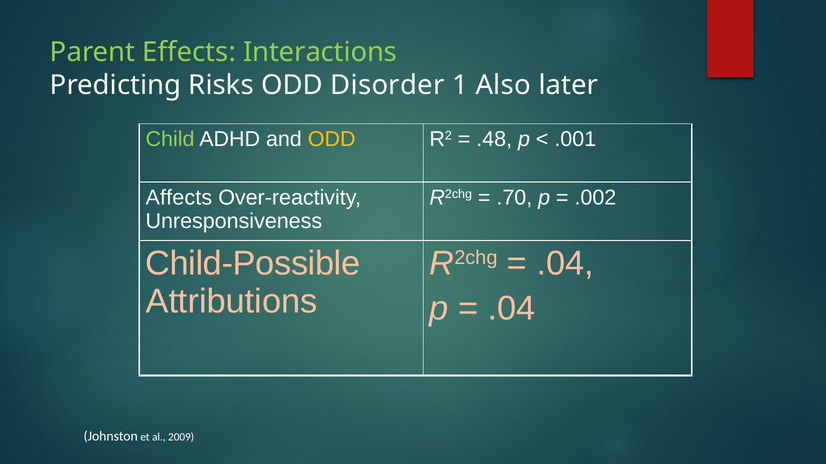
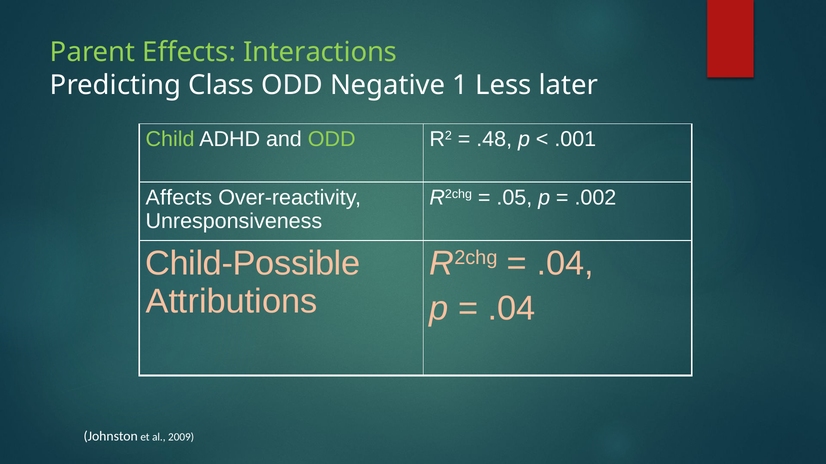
Risks: Risks -> Class
Disorder: Disorder -> Negative
Also: Also -> Less
ODD at (332, 139) colour: yellow -> light green
.70: .70 -> .05
